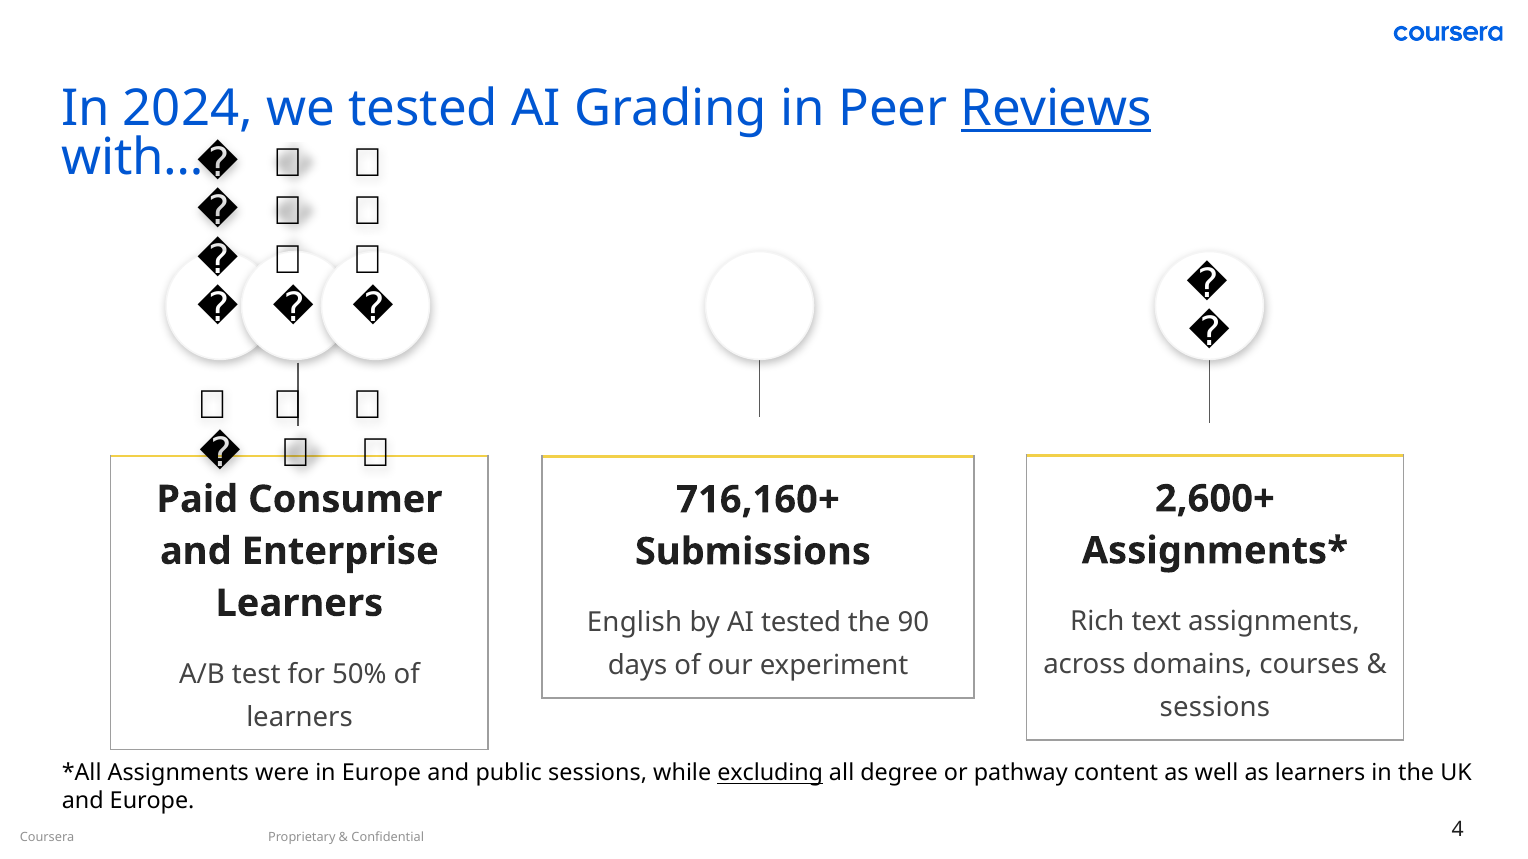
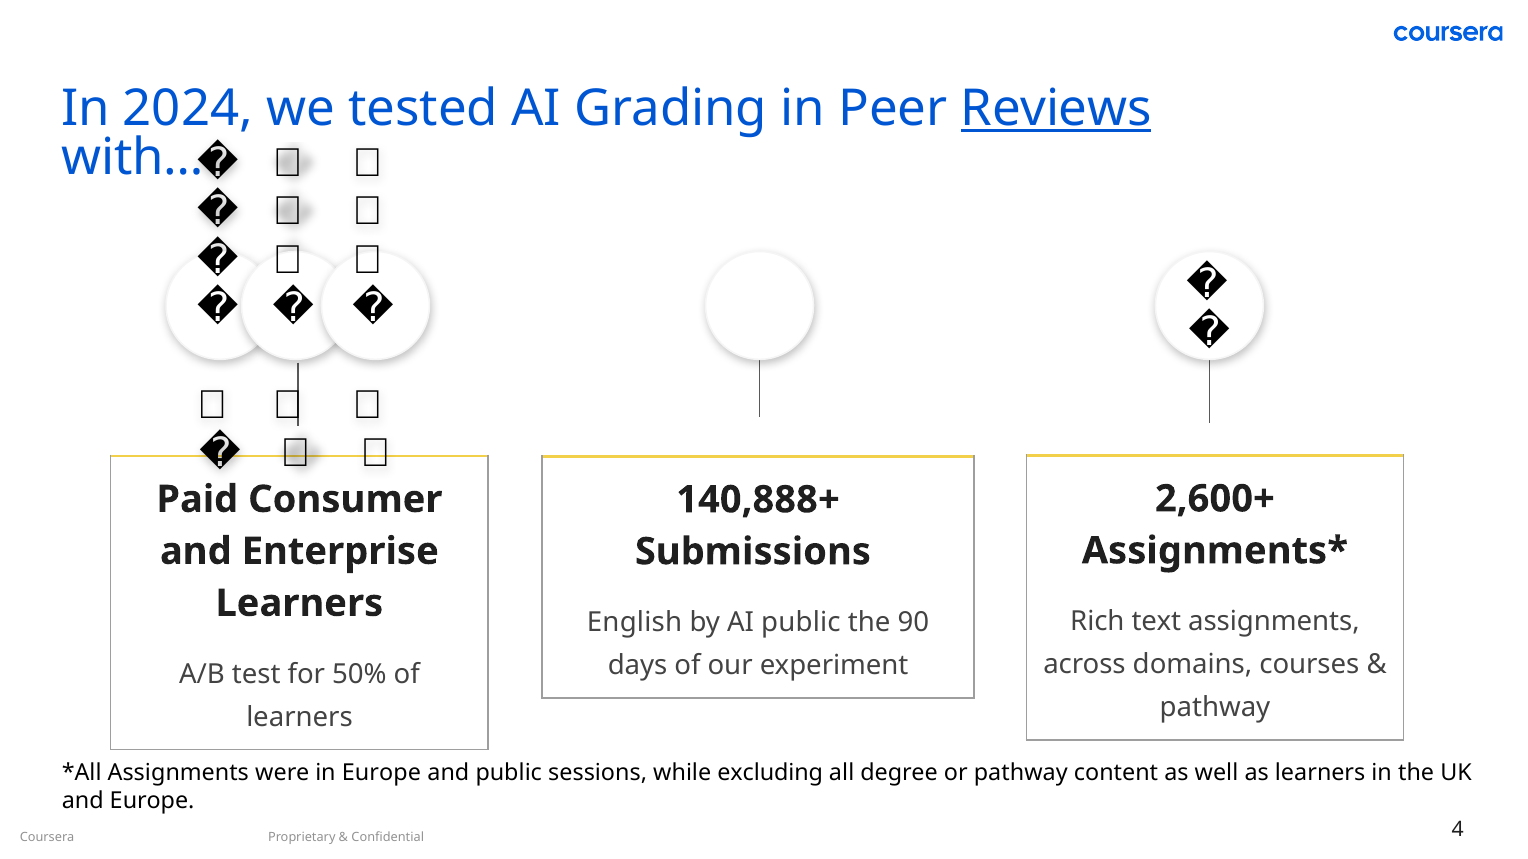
716,160+: 716,160+ -> 140,888+
AI tested: tested -> public
sessions at (1215, 708): sessions -> pathway
excluding underline: present -> none
